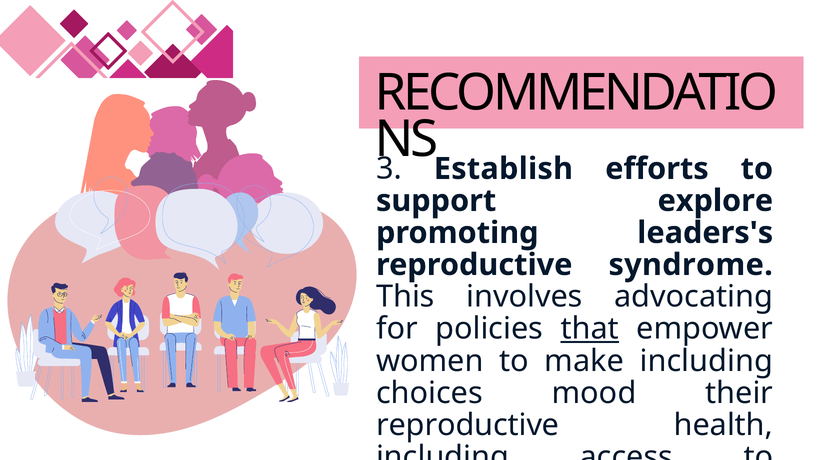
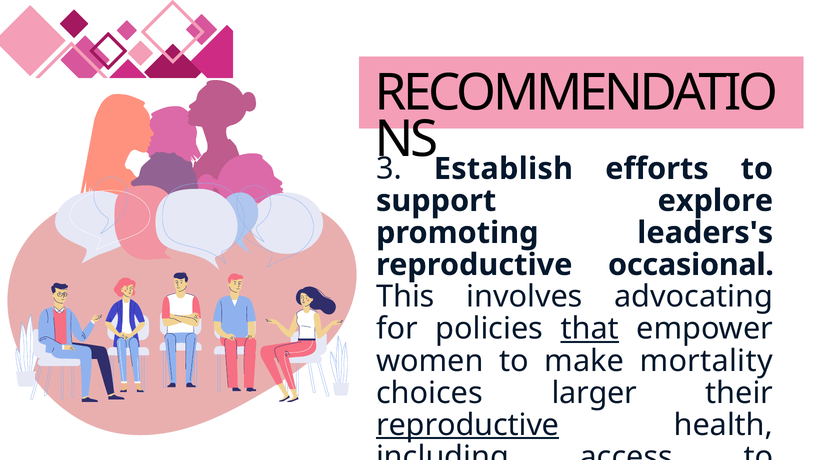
syndrome: syndrome -> occasional
make including: including -> mortality
mood: mood -> larger
reproductive at (468, 425) underline: none -> present
